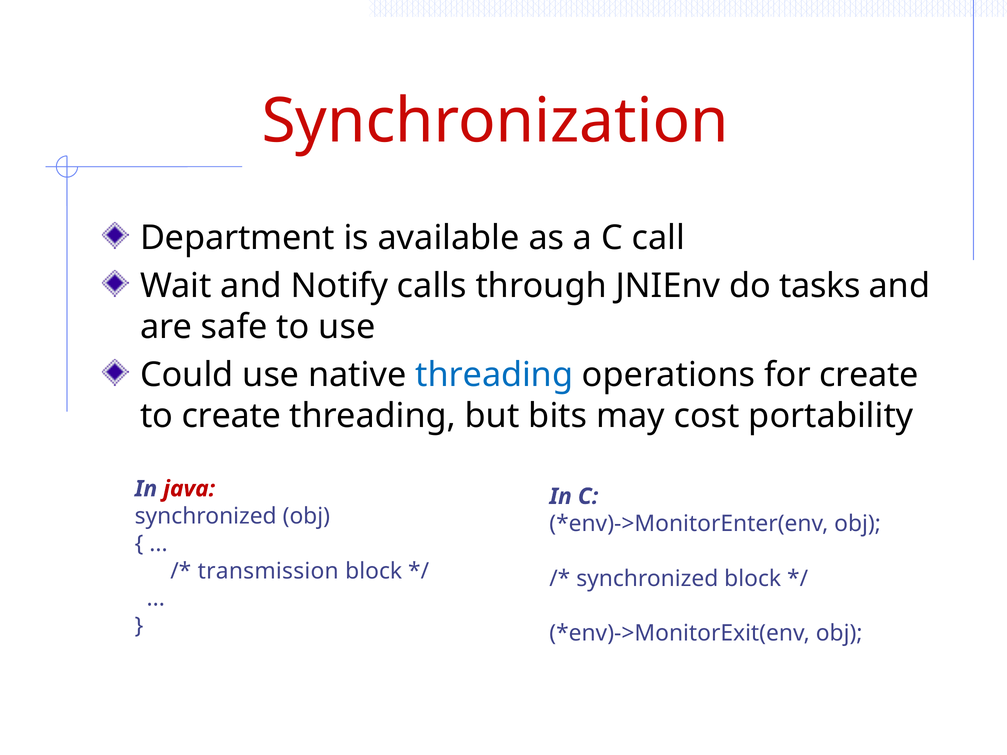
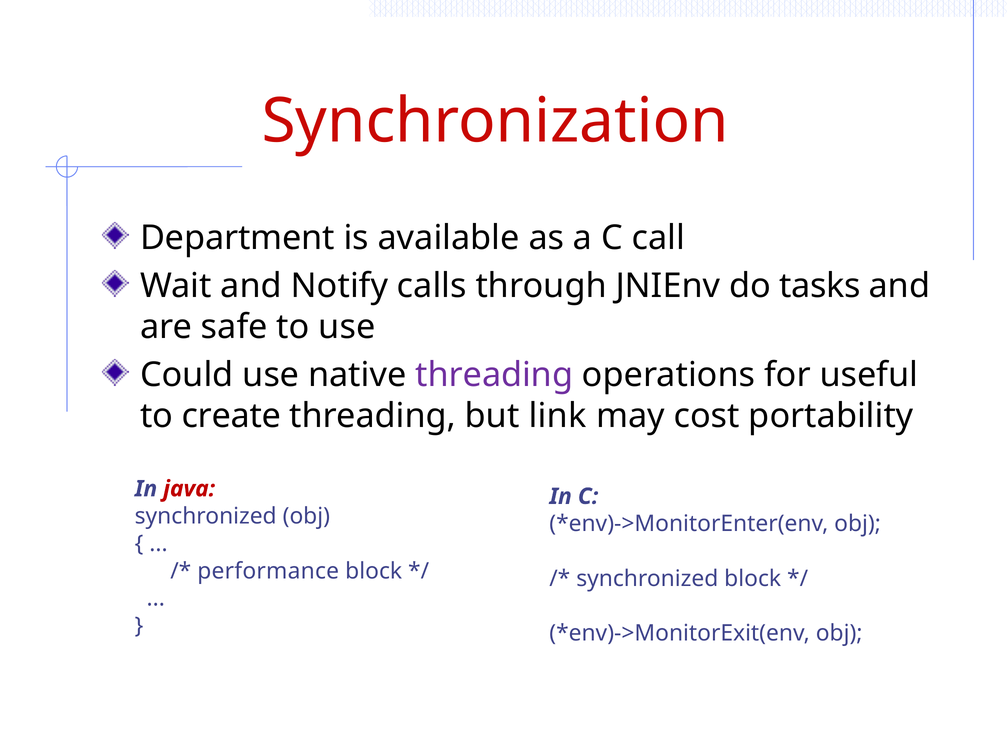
threading at (494, 375) colour: blue -> purple
for create: create -> useful
bits: bits -> link
transmission: transmission -> performance
